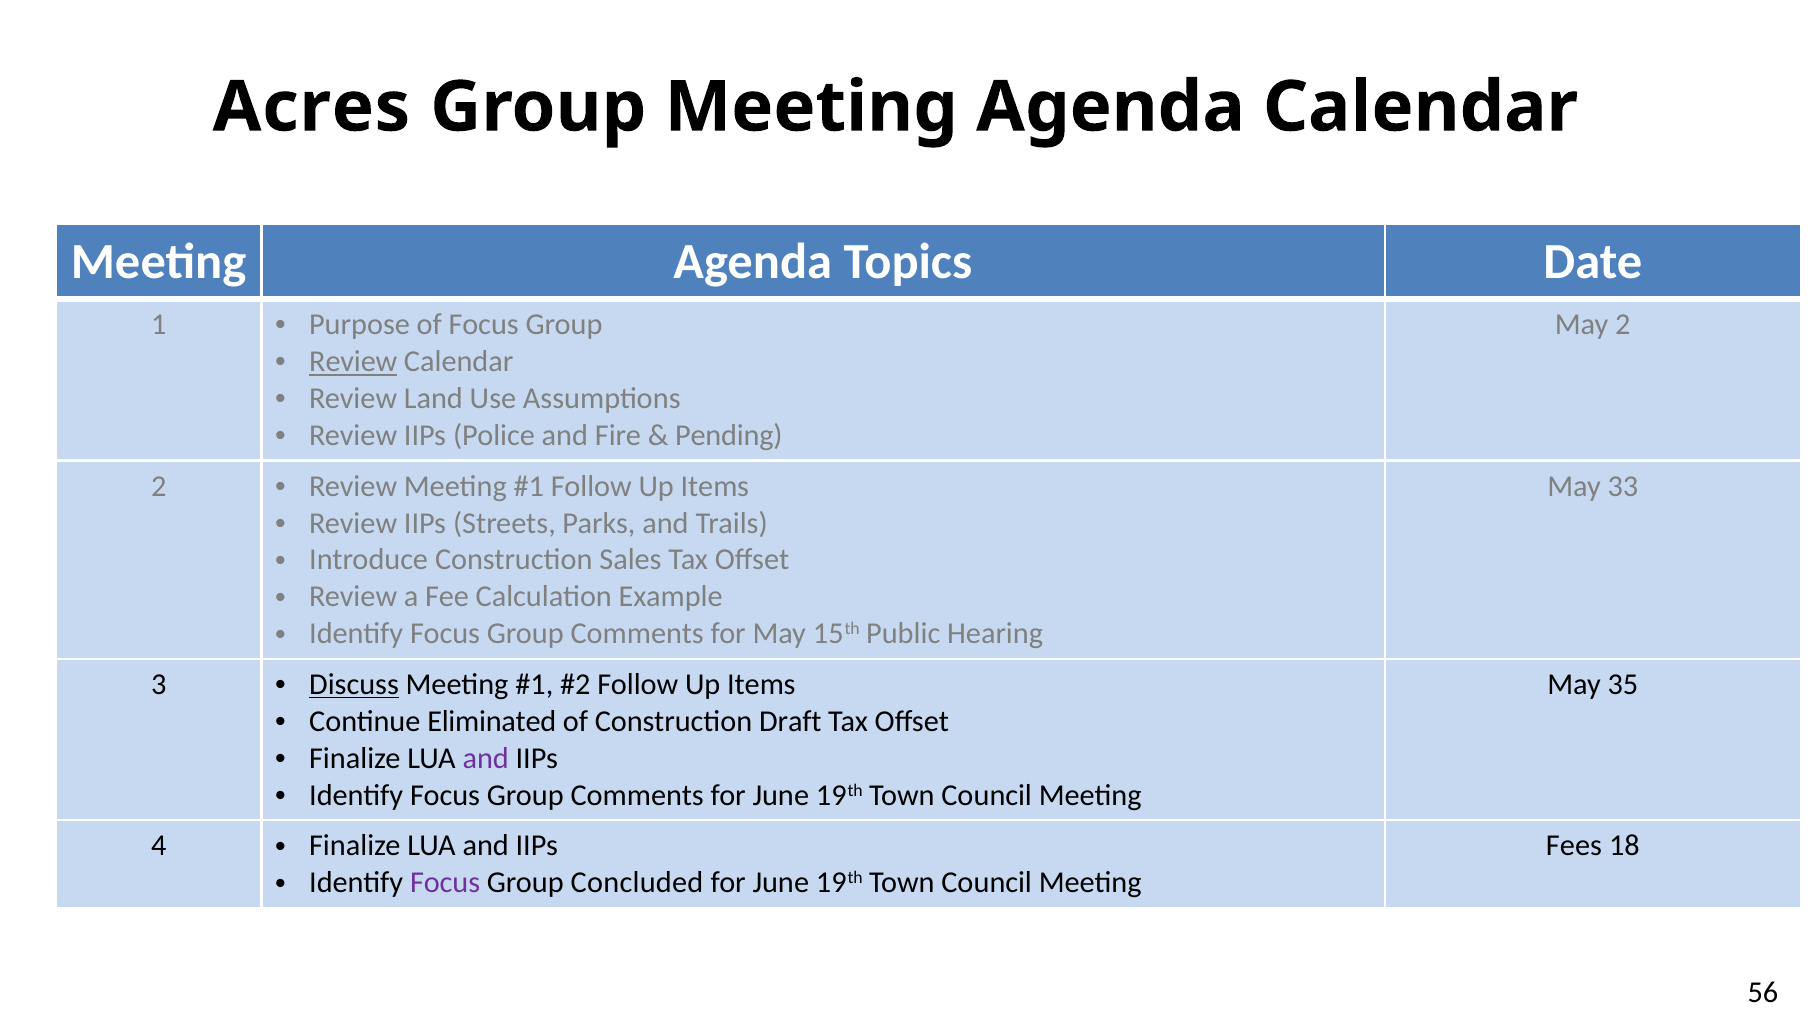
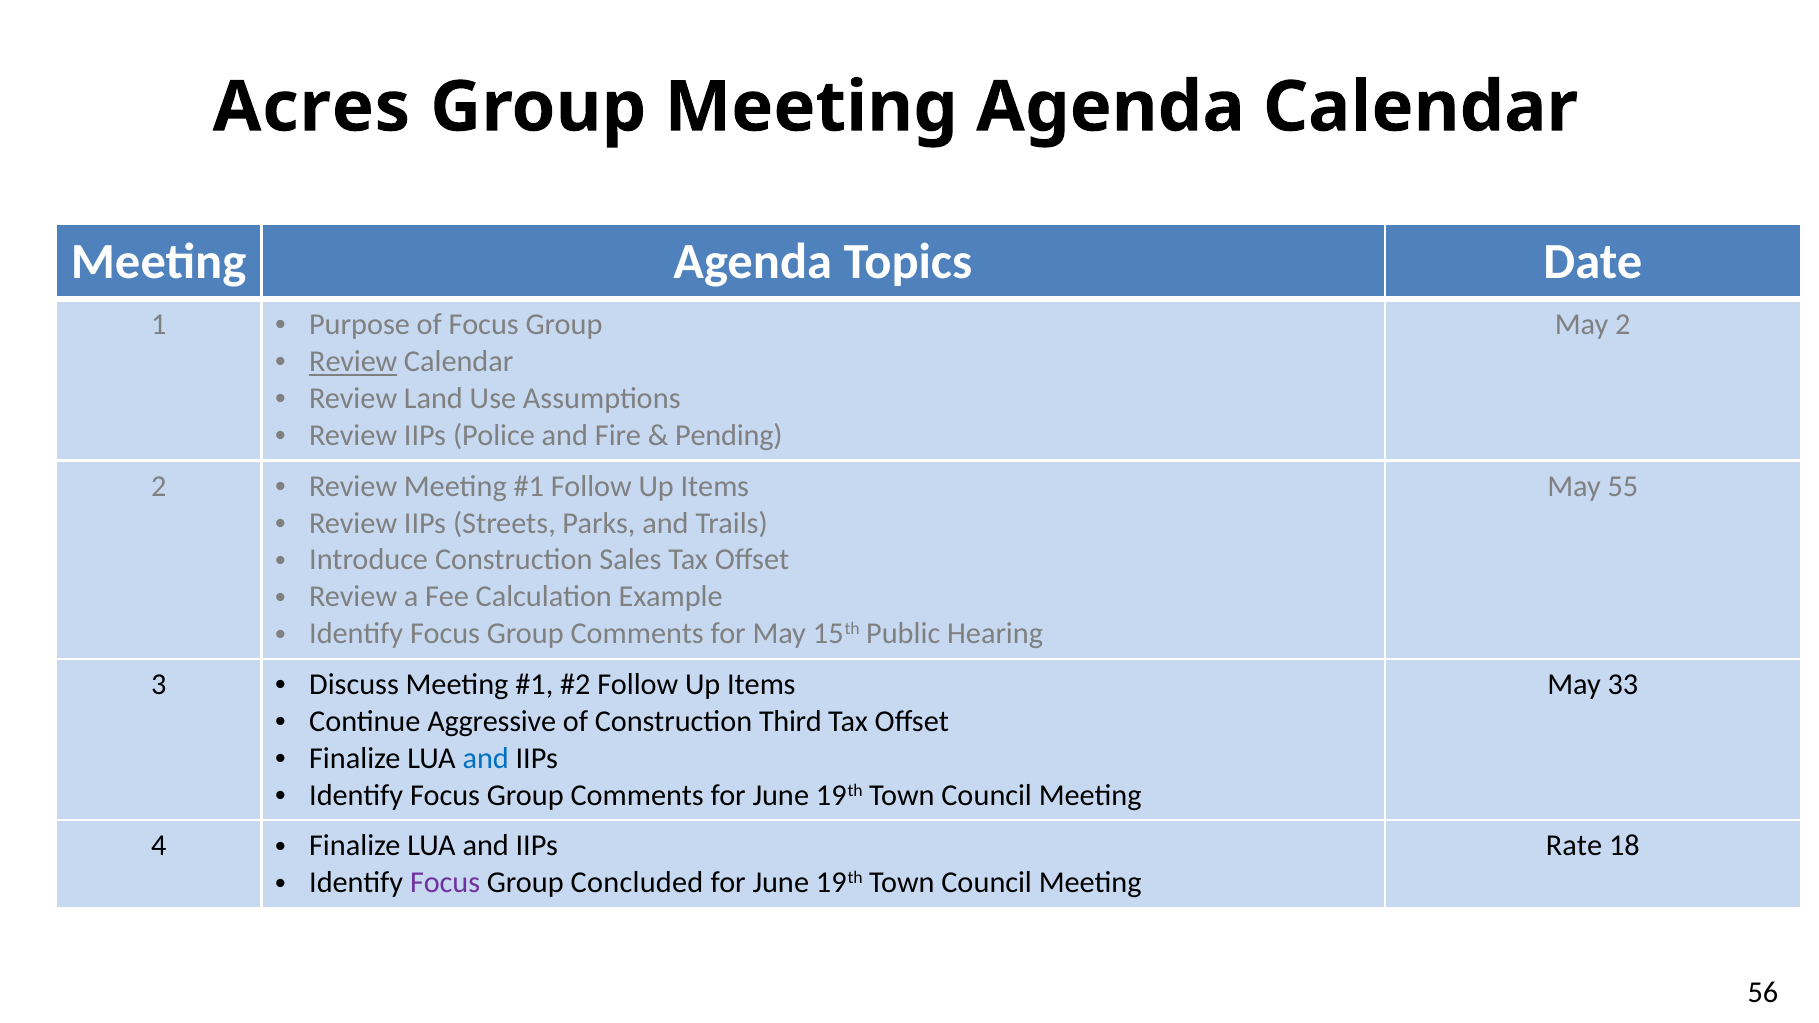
33: 33 -> 55
Discuss underline: present -> none
35: 35 -> 33
Eliminated: Eliminated -> Aggressive
Draft: Draft -> Third
and at (486, 759) colour: purple -> blue
Fees: Fees -> Rate
